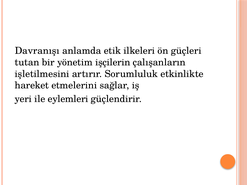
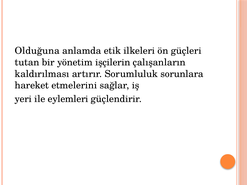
Davranışı: Davranışı -> Olduğuna
işletilmesini: işletilmesini -> kaldırılması
etkinlikte: etkinlikte -> sorunlara
